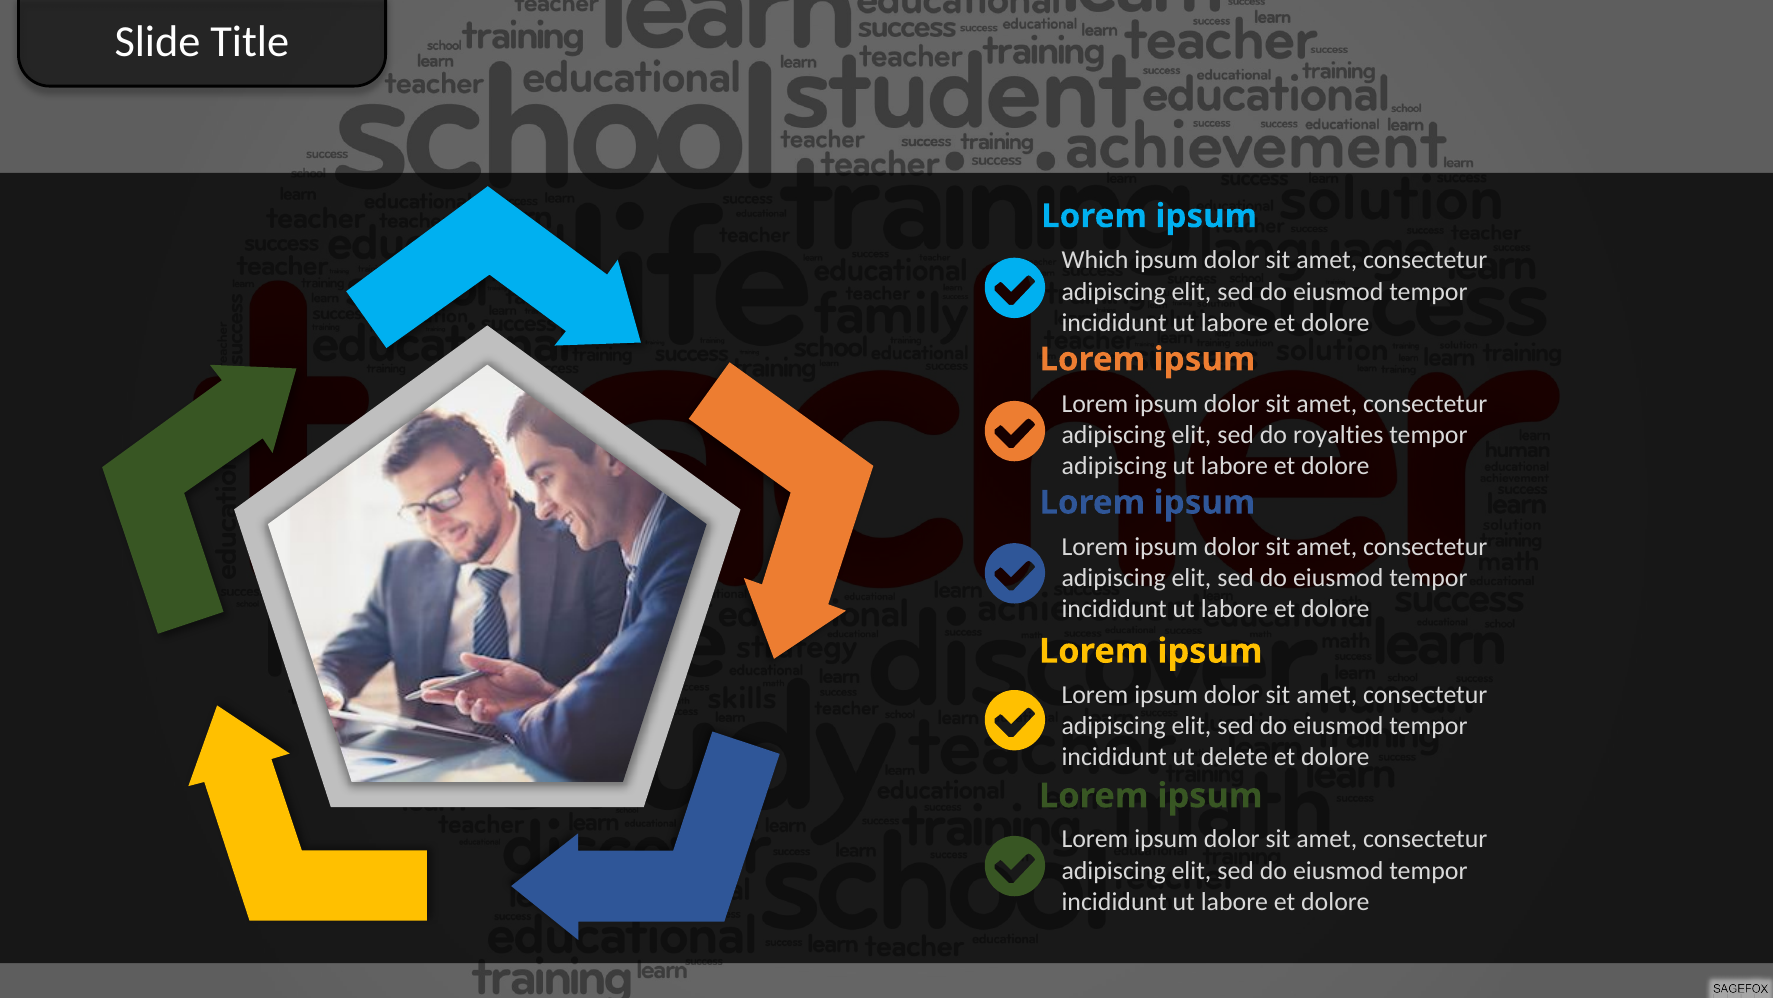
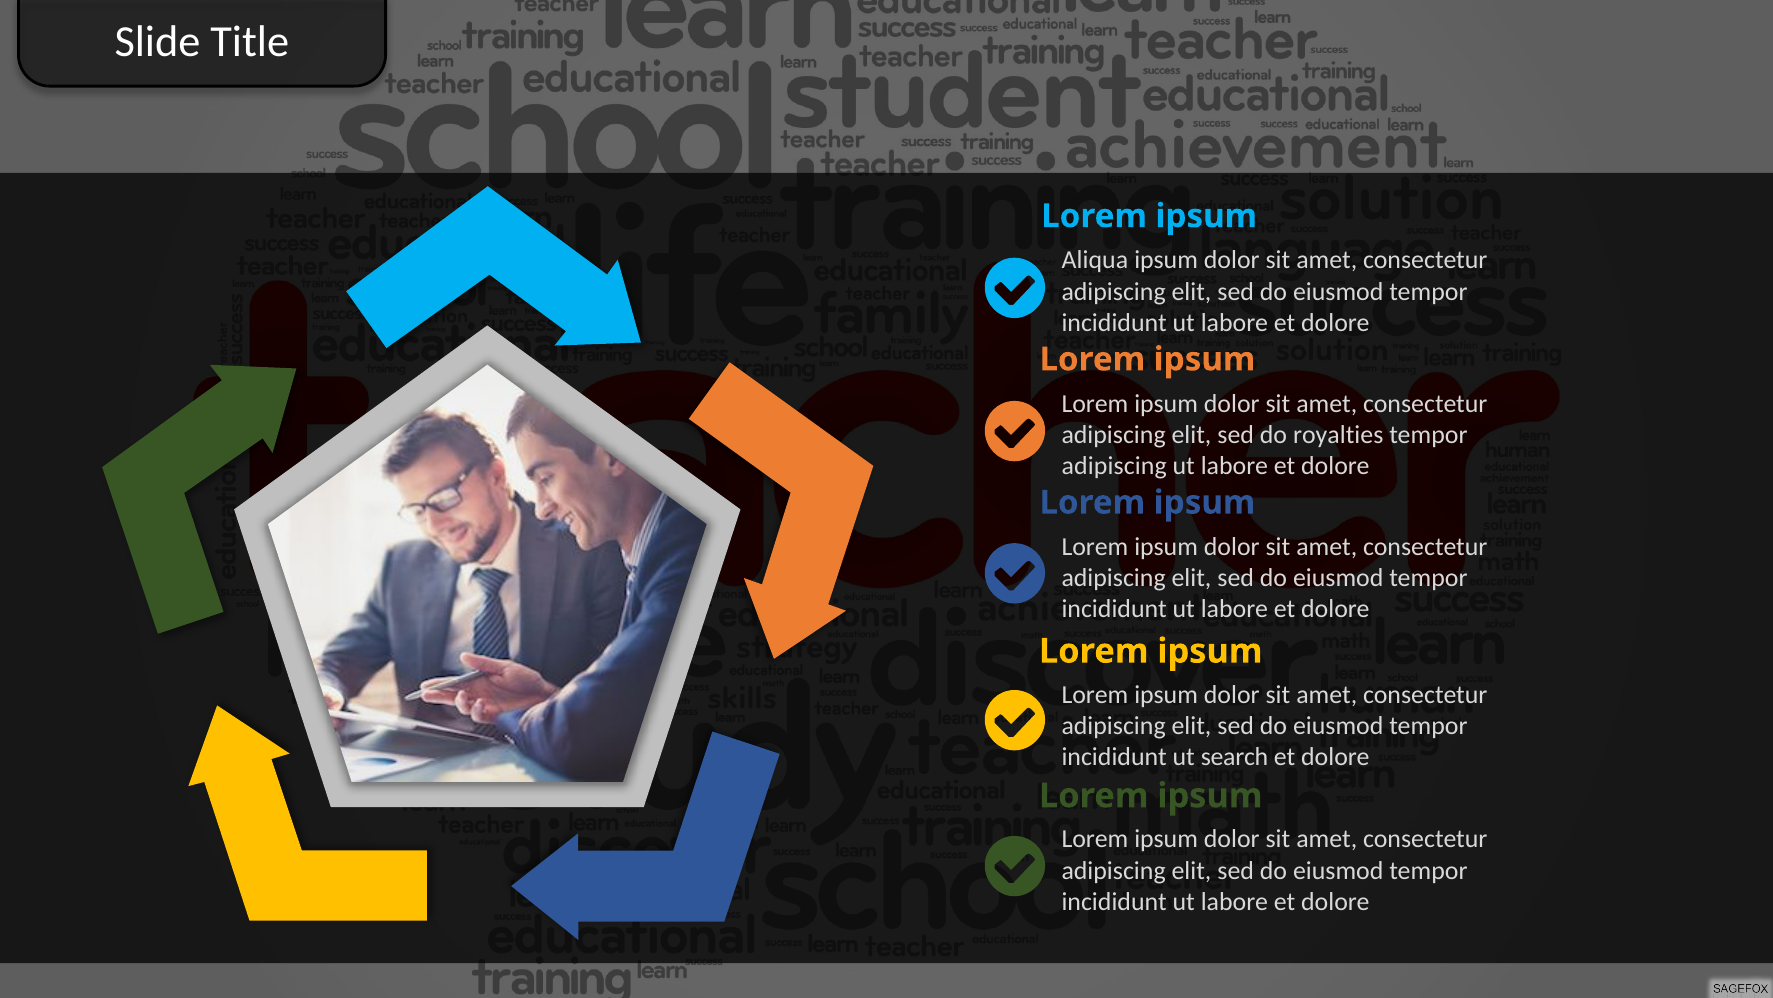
Which: Which -> Aliqua
delete: delete -> search
